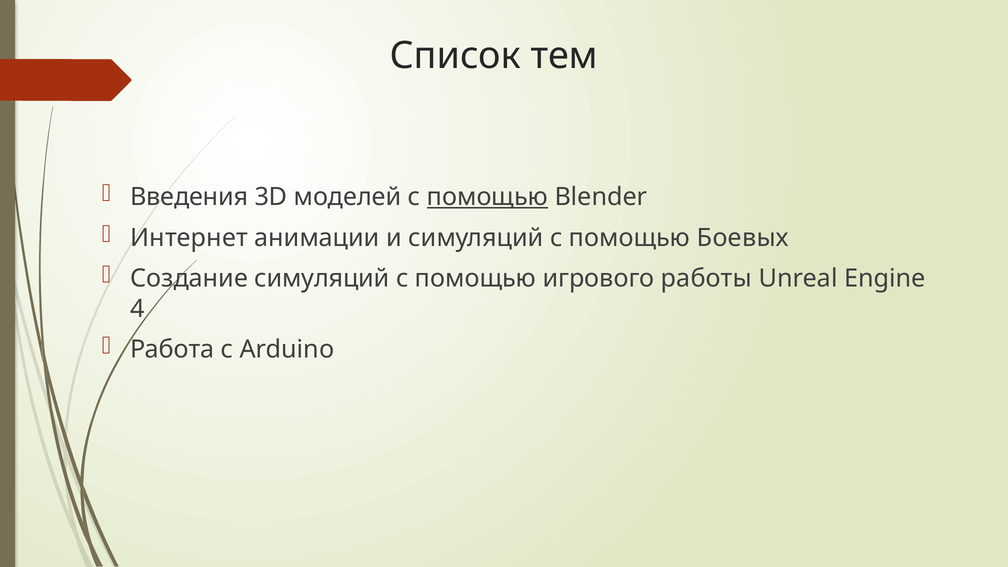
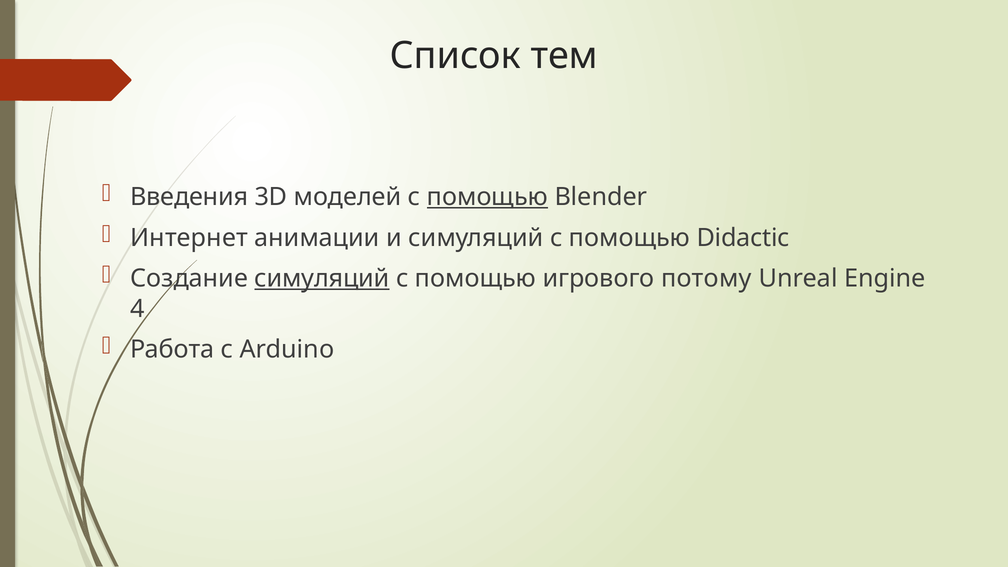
Боевых: Боевых -> Didactic
симуляций at (322, 279) underline: none -> present
работы: работы -> потому
